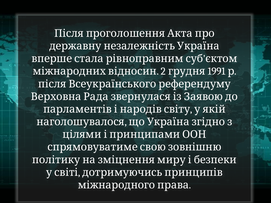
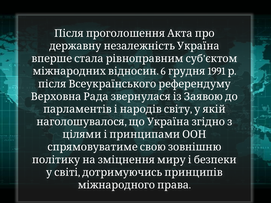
2: 2 -> 6
